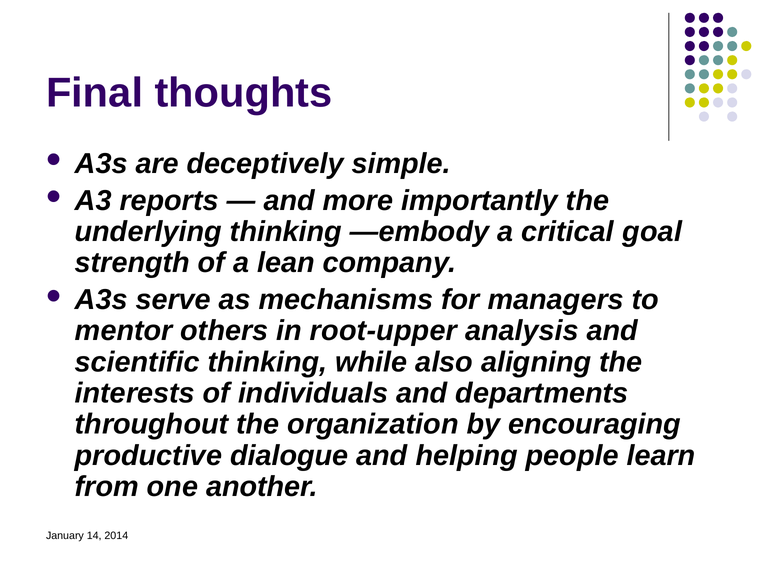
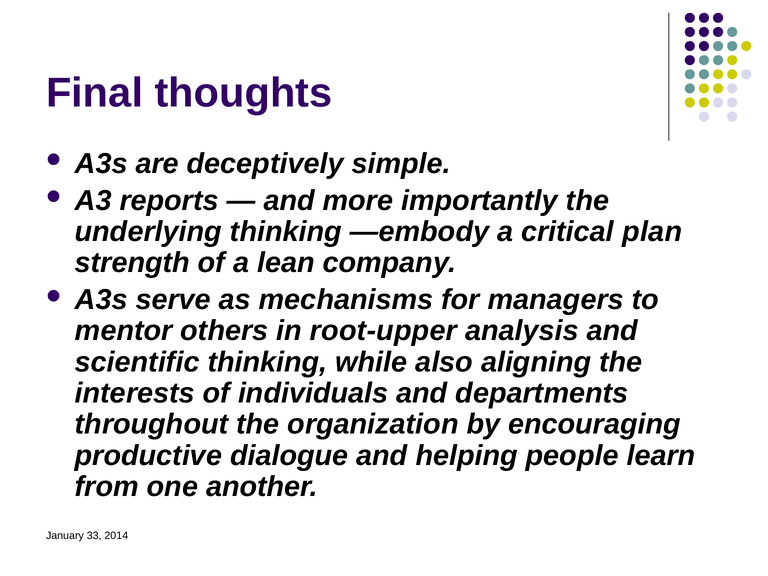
goal: goal -> plan
14: 14 -> 33
